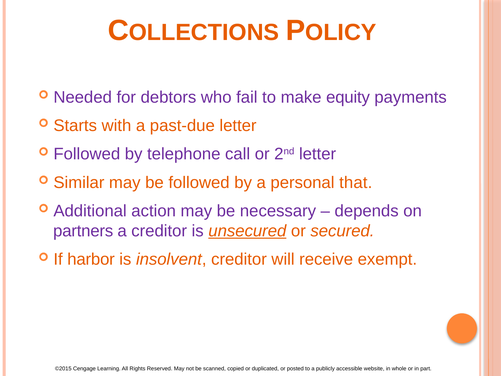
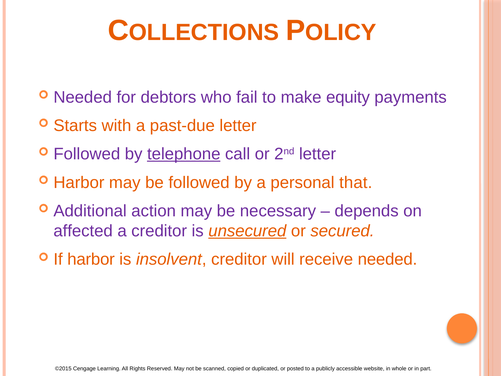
telephone underline: none -> present
Similar at (79, 182): Similar -> Harbor
partners: partners -> affected
receive exempt: exempt -> needed
